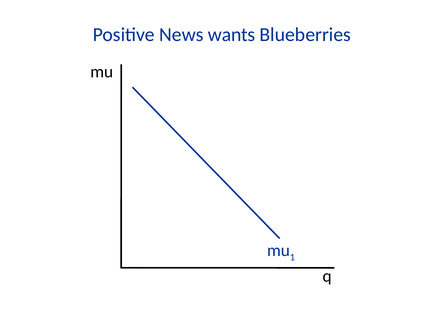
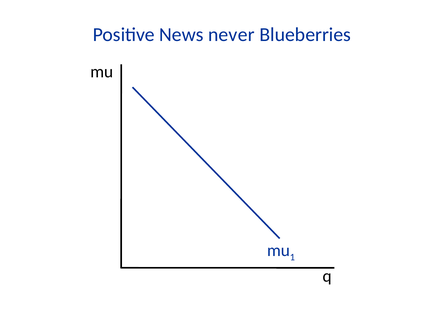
wants: wants -> never
